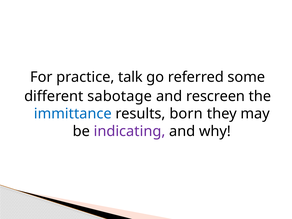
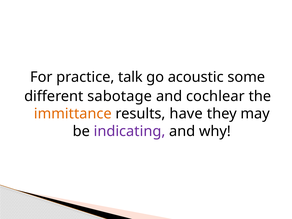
referred: referred -> acoustic
rescreen: rescreen -> cochlear
immittance colour: blue -> orange
born: born -> have
